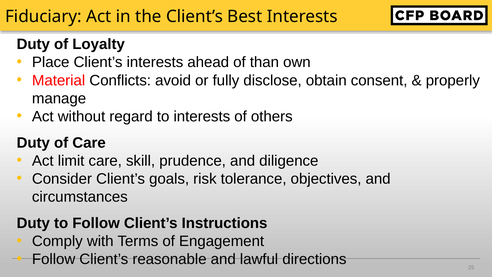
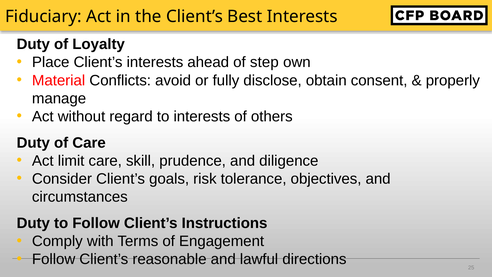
than: than -> step
